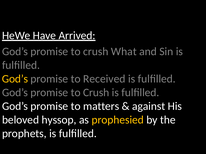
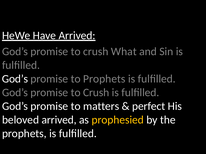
God’s at (15, 79) colour: yellow -> white
to Received: Received -> Prophets
against: against -> perfect
beloved hyssop: hyssop -> arrived
